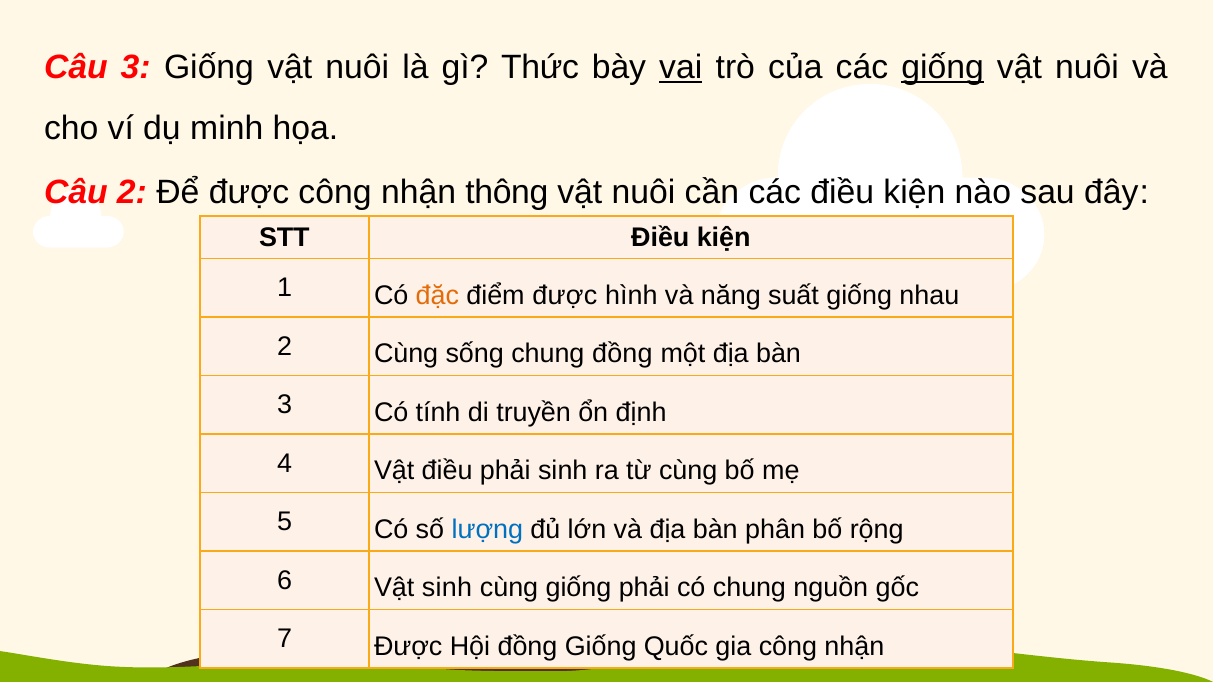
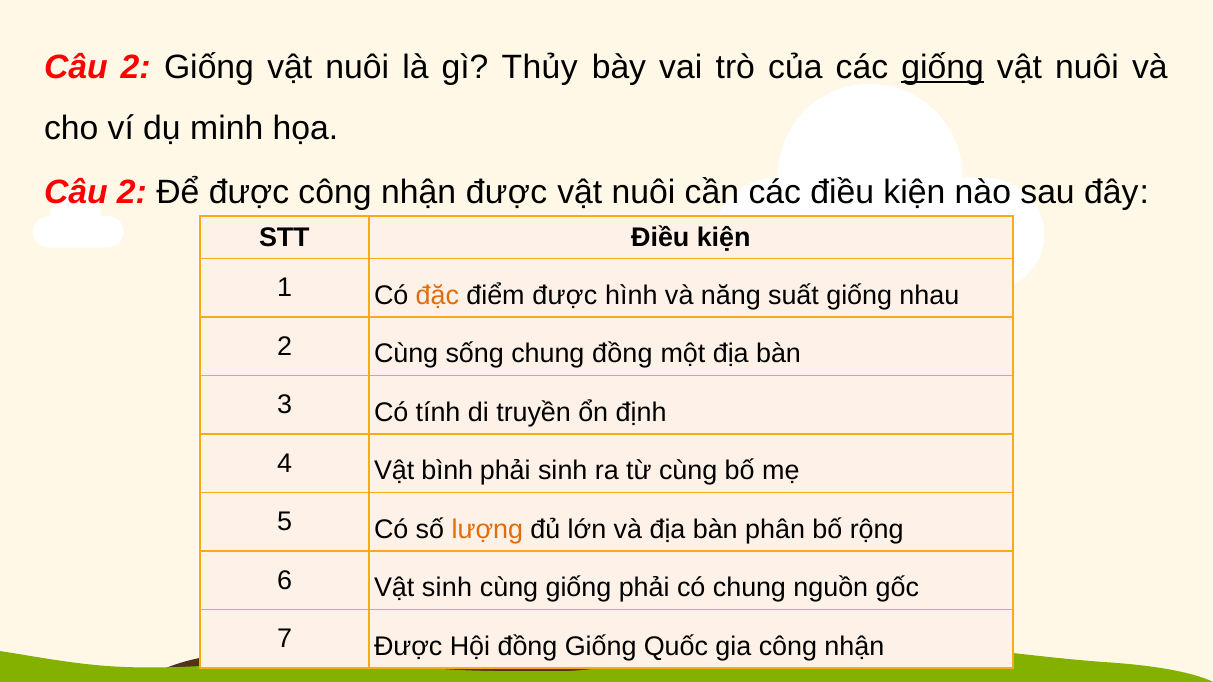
3 at (136, 68): 3 -> 2
Thức: Thức -> Thủy
vai underline: present -> none
nhận thông: thông -> được
Vật điều: điều -> bình
lượng colour: blue -> orange
